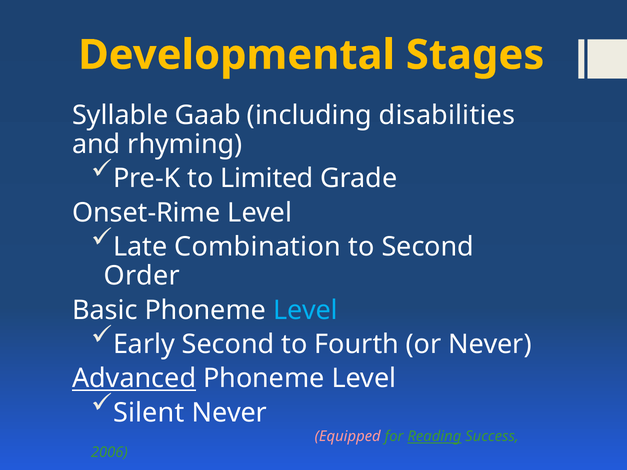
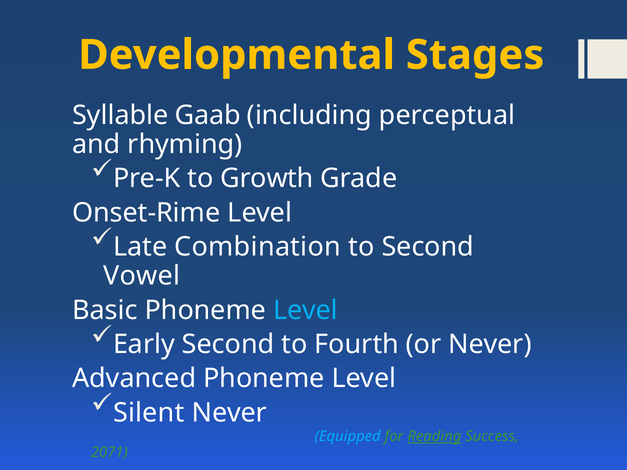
disabilities: disabilities -> perceptual
Limited: Limited -> Growth
Order: Order -> Vowel
Advanced underline: present -> none
Equipped colour: pink -> light blue
2006: 2006 -> 2071
